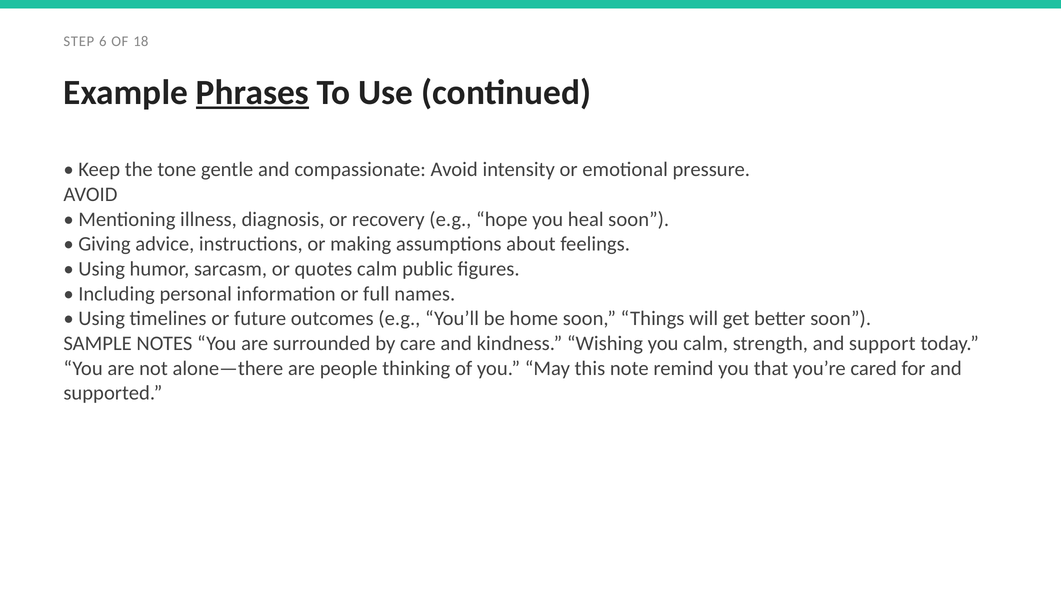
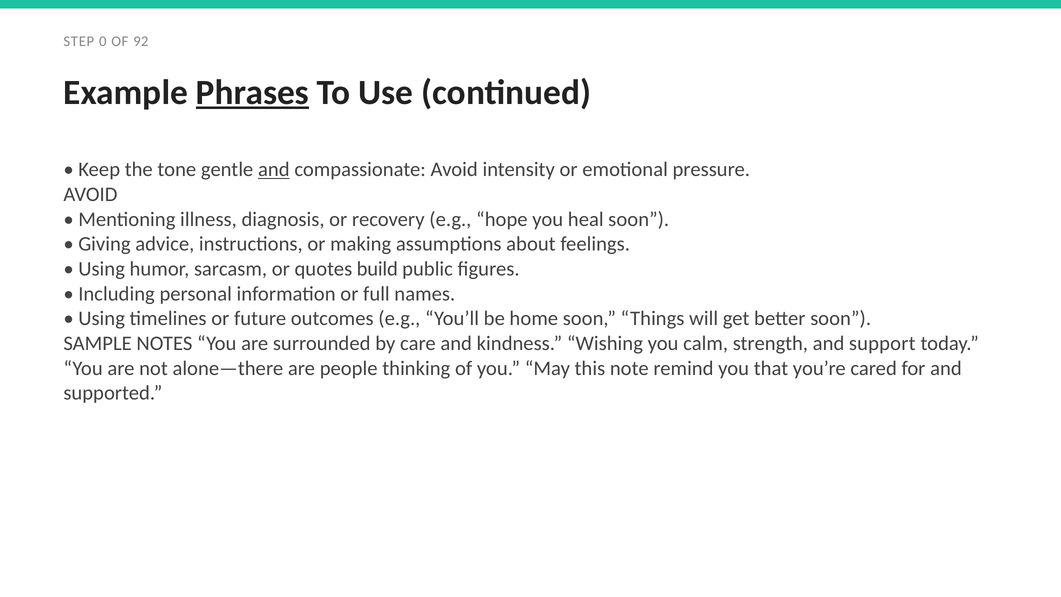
6: 6 -> 0
18: 18 -> 92
and at (274, 170) underline: none -> present
quotes calm: calm -> build
